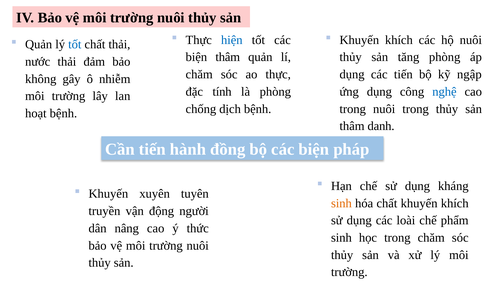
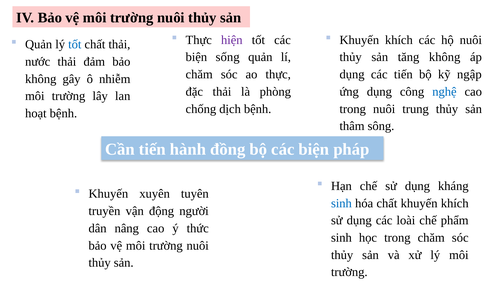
hiện colour: blue -> purple
biện thâm: thâm -> sống
tăng phòng: phòng -> không
đặc tính: tính -> thải
nuôi trong: trong -> trung
danh: danh -> sông
sinh at (341, 203) colour: orange -> blue
